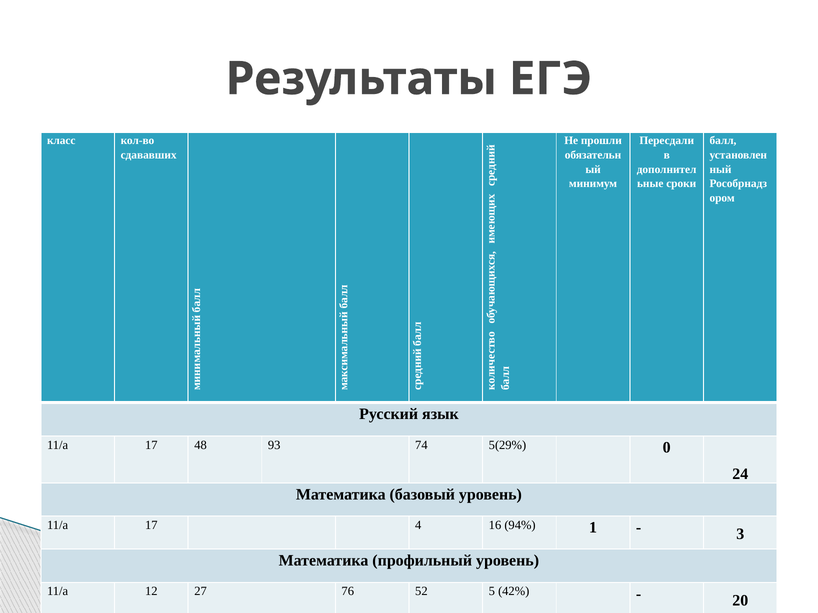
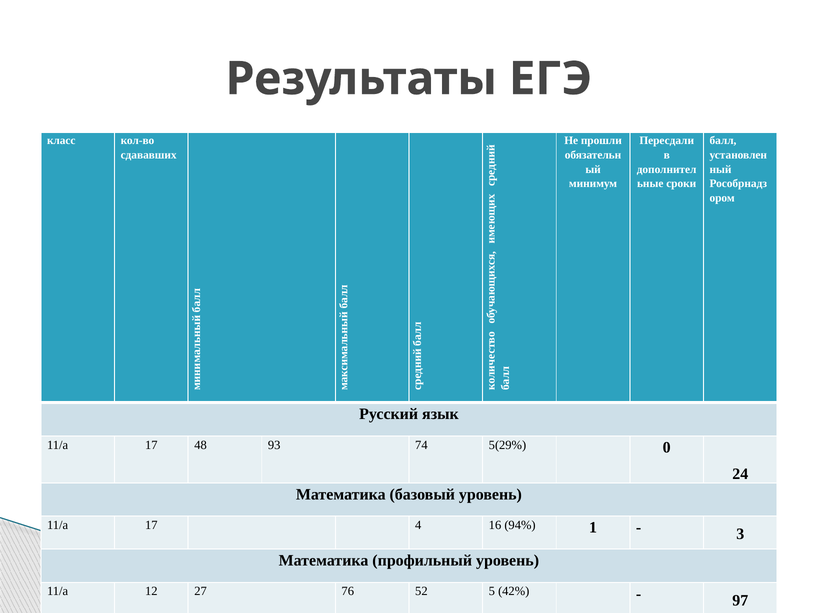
20: 20 -> 97
